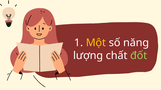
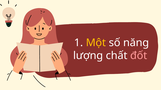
đốt colour: light green -> pink
